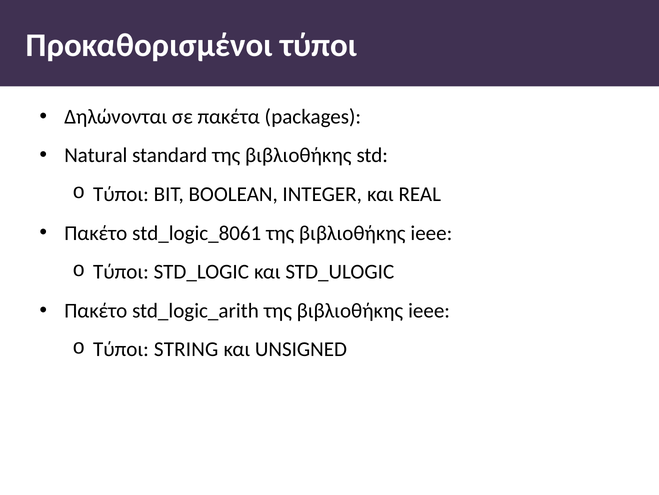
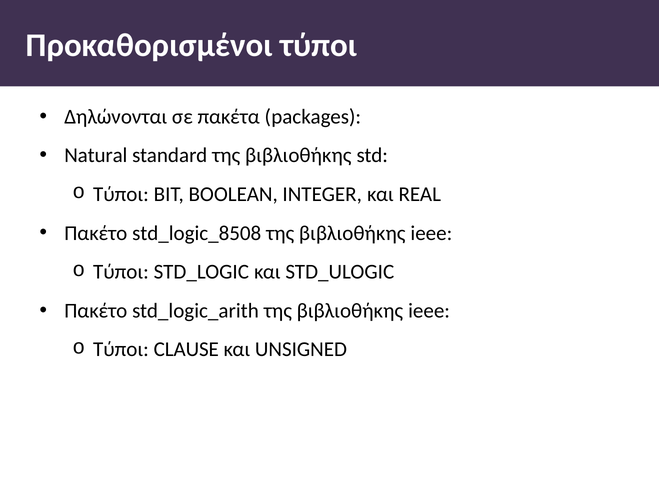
std_logic_8061: std_logic_8061 -> std_logic_8508
STRING: STRING -> CLAUSE
